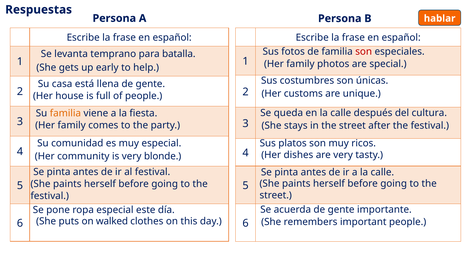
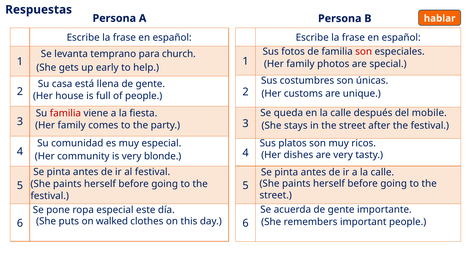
batalla: batalla -> church
cultura: cultura -> mobile
familia at (65, 113) colour: orange -> red
